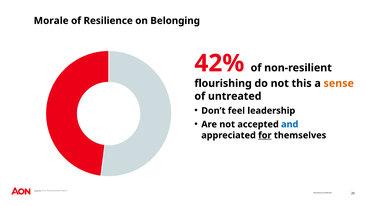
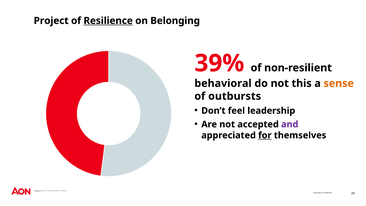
Morale: Morale -> Project
Resilience underline: none -> present
42%: 42% -> 39%
flourishing: flourishing -> behavioral
untreated: untreated -> outbursts
and colour: blue -> purple
